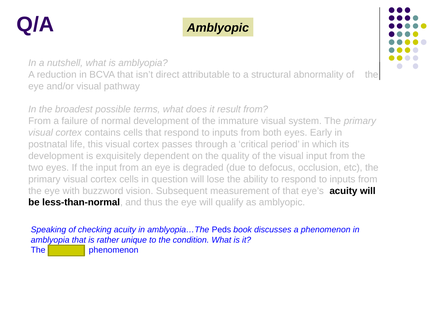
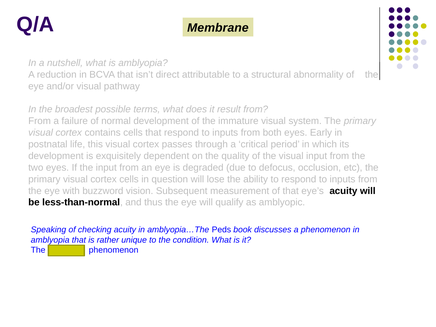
Amblyopic at (218, 28): Amblyopic -> Membrane
